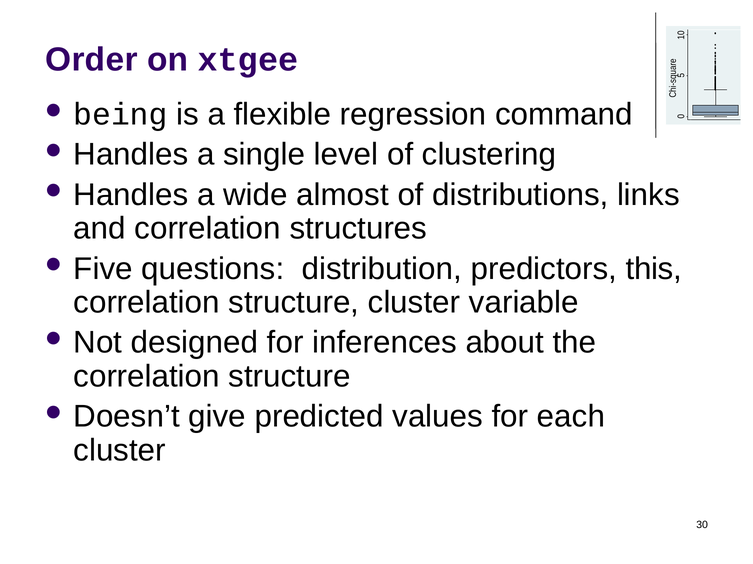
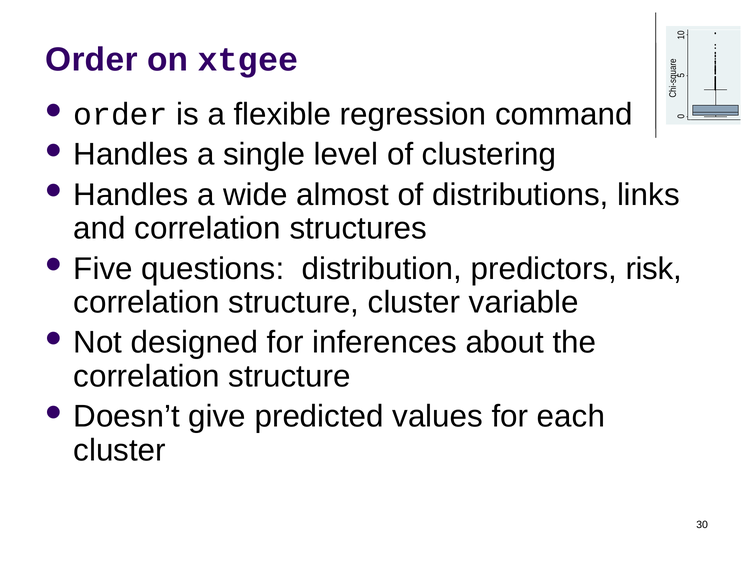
being at (120, 115): being -> order
this: this -> risk
